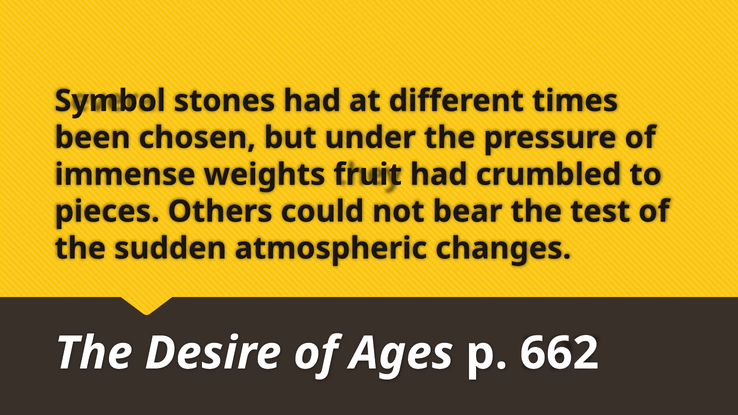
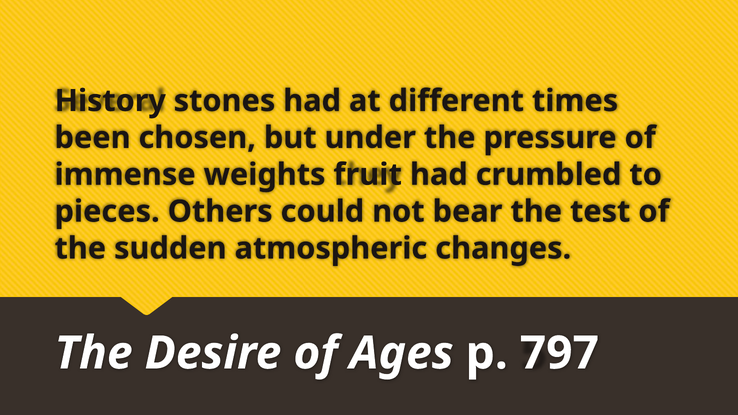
Symbol: Symbol -> History
662: 662 -> 797
